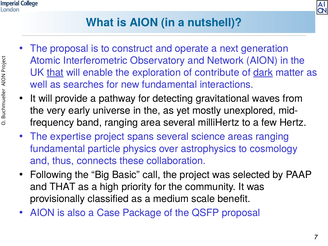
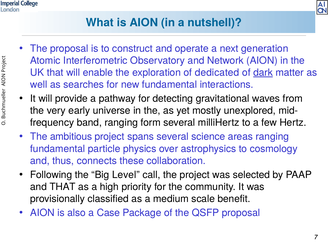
that at (55, 73) underline: present -> none
contribute: contribute -> dedicated
area: area -> form
expertise: expertise -> ambitious
Basic: Basic -> Level
